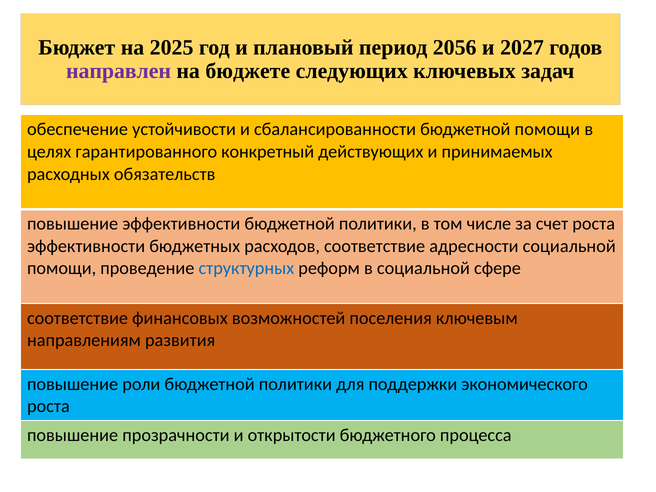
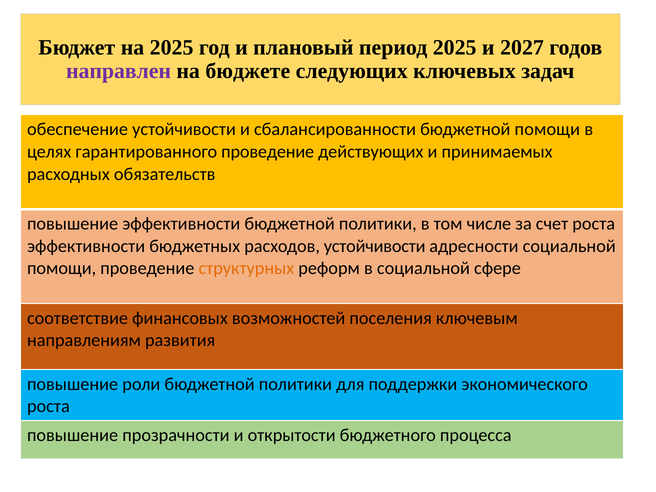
период 2056: 2056 -> 2025
гарантированного конкретный: конкретный -> проведение
расходов соответствие: соответствие -> устойчивости
структурных colour: blue -> orange
